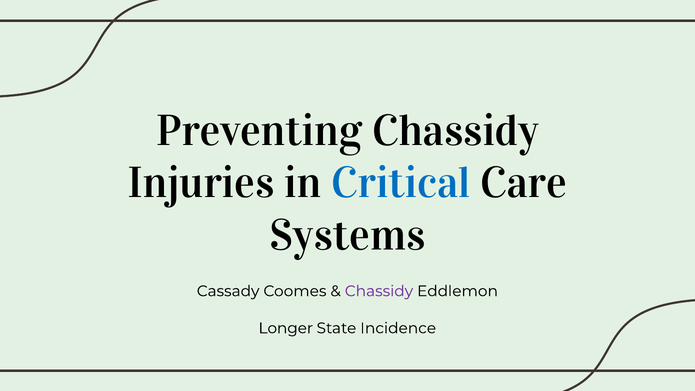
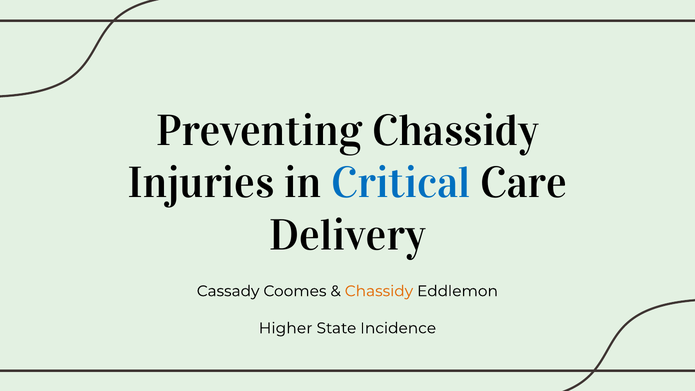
Systems: Systems -> Delivery
Chassidy at (379, 291) colour: purple -> orange
Longer: Longer -> Higher
